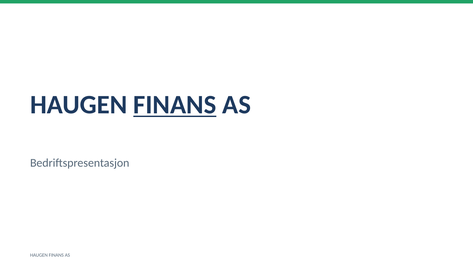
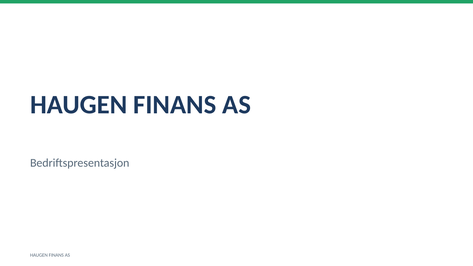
FINANS at (175, 105) underline: present -> none
